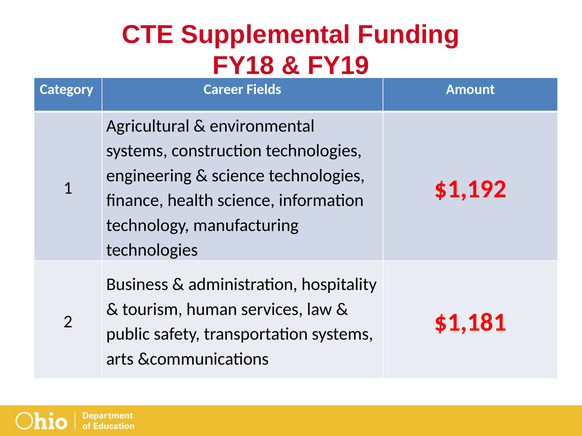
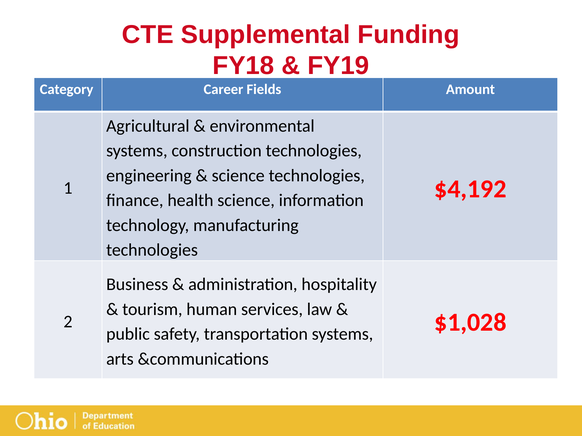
$1,192: $1,192 -> $4,192
$1,181: $1,181 -> $1,028
